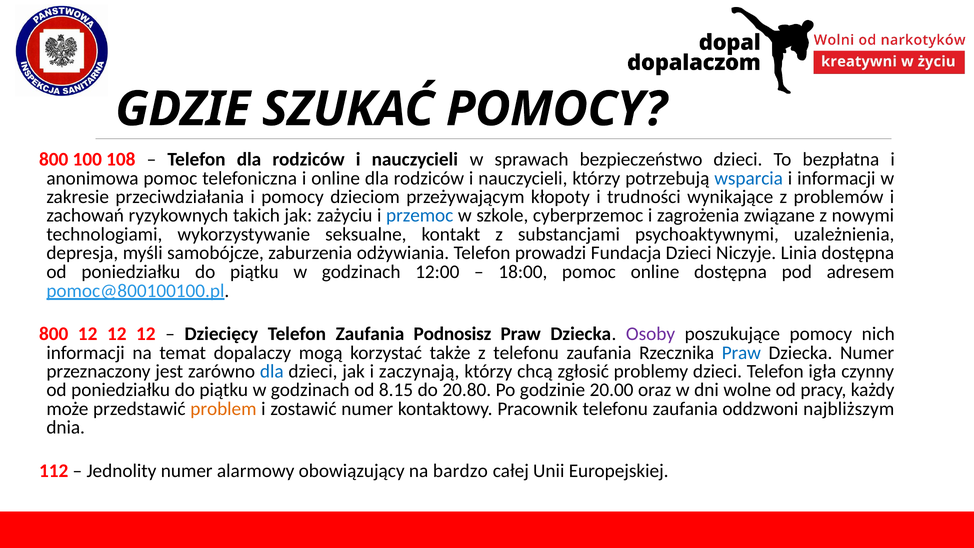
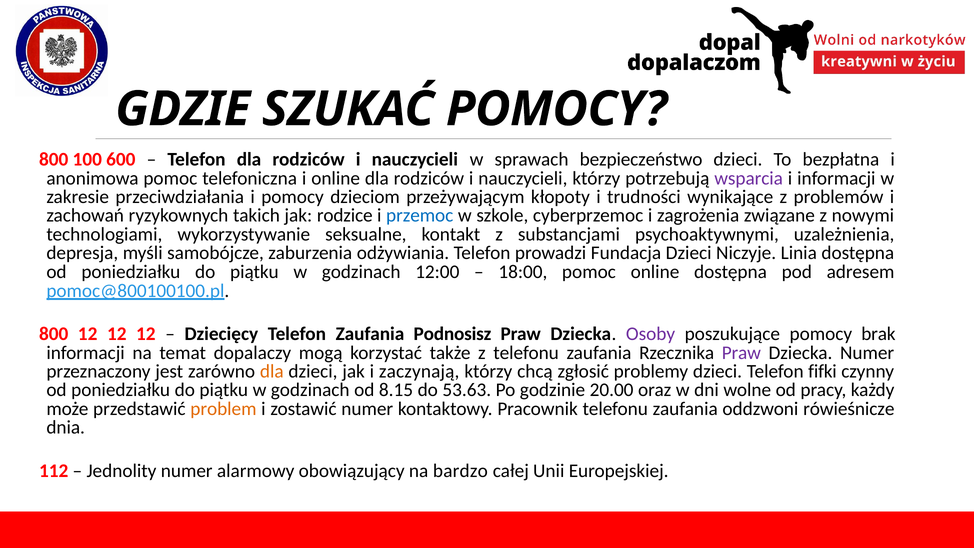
108: 108 -> 600
wsparcia colour: blue -> purple
zażyciu: zażyciu -> rodzice
nich: nich -> brak
Praw at (741, 353) colour: blue -> purple
dla at (272, 371) colour: blue -> orange
igła: igła -> fifki
20.80: 20.80 -> 53.63
najbliższym: najbliższym -> rówieśnicze
